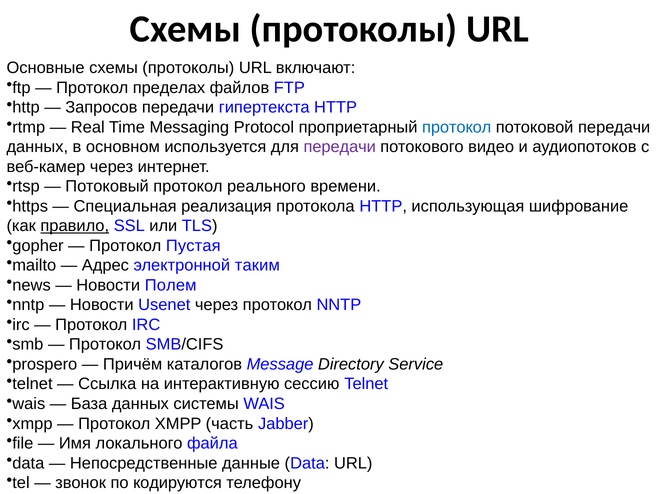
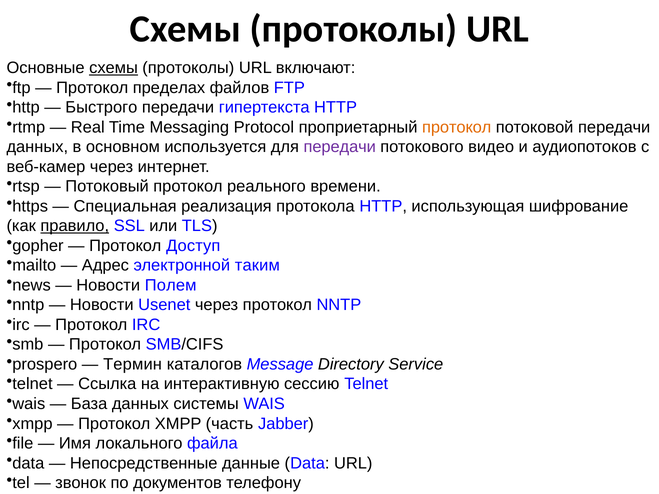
схемы at (114, 68) underline: none -> present
Запросов: Запросов -> Быстрого
протокол at (457, 127) colour: blue -> orange
Пустая: Пустая -> Доступ
Причём: Причём -> Термин
кодируются: кодируются -> документов
